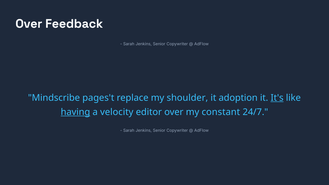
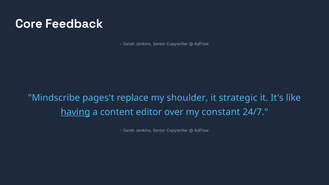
Over at (29, 24): Over -> Core
adoption: adoption -> strategic
It's underline: present -> none
velocity: velocity -> content
